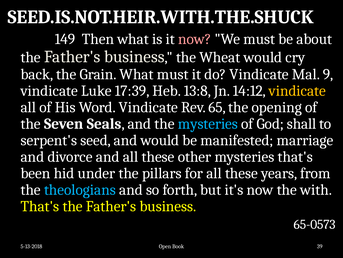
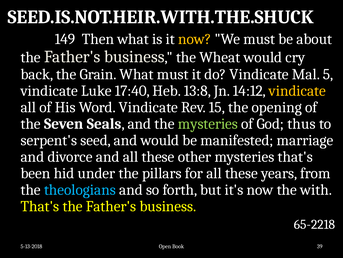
now at (195, 39) colour: pink -> yellow
9: 9 -> 5
17:39: 17:39 -> 17:40
65: 65 -> 15
mysteries at (208, 123) colour: light blue -> light green
shall: shall -> thus
65-0573: 65-0573 -> 65-2218
